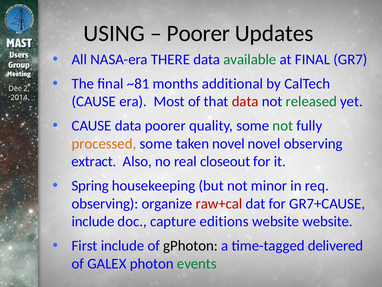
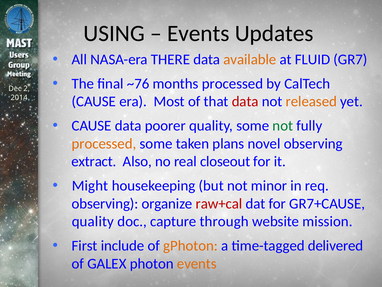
Poorer at (198, 33): Poorer -> Events
available colour: green -> orange
at FINAL: FINAL -> FLUID
~81: ~81 -> ~76
months additional: additional -> processed
released colour: green -> orange
taken novel: novel -> plans
Spring: Spring -> Might
include at (93, 221): include -> quality
editions: editions -> through
website website: website -> mission
gPhoton colour: black -> orange
events at (197, 263) colour: green -> orange
